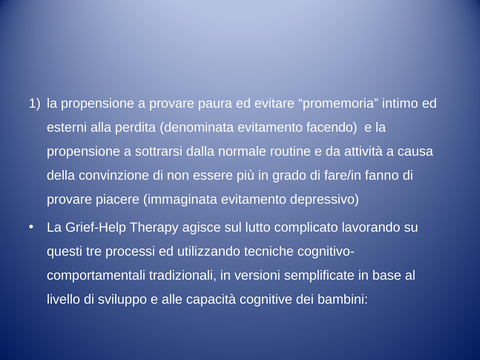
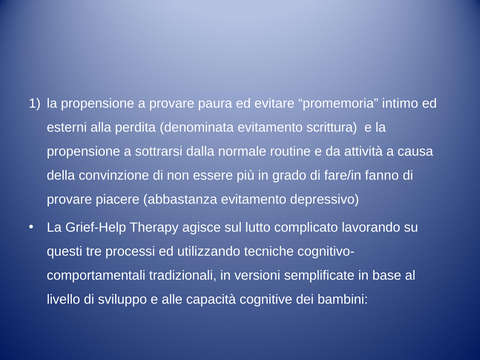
facendo: facendo -> scrittura
immaginata: immaginata -> abbastanza
